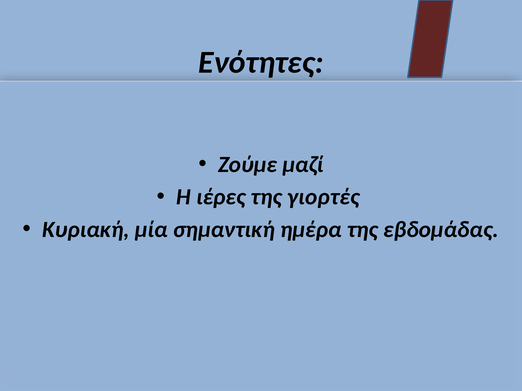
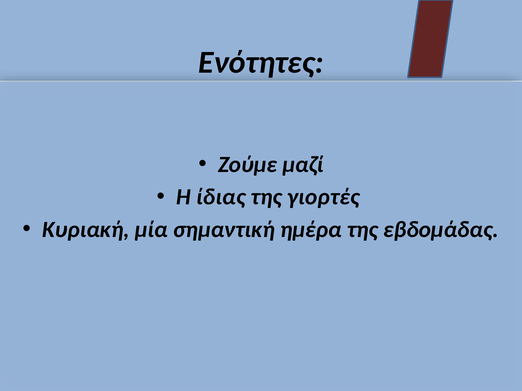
ιέρες: ιέρες -> ίδιας
